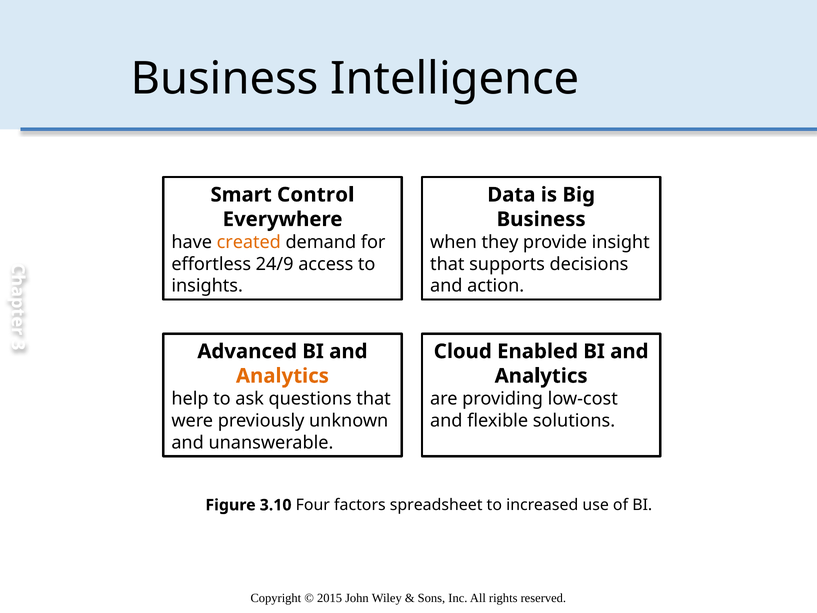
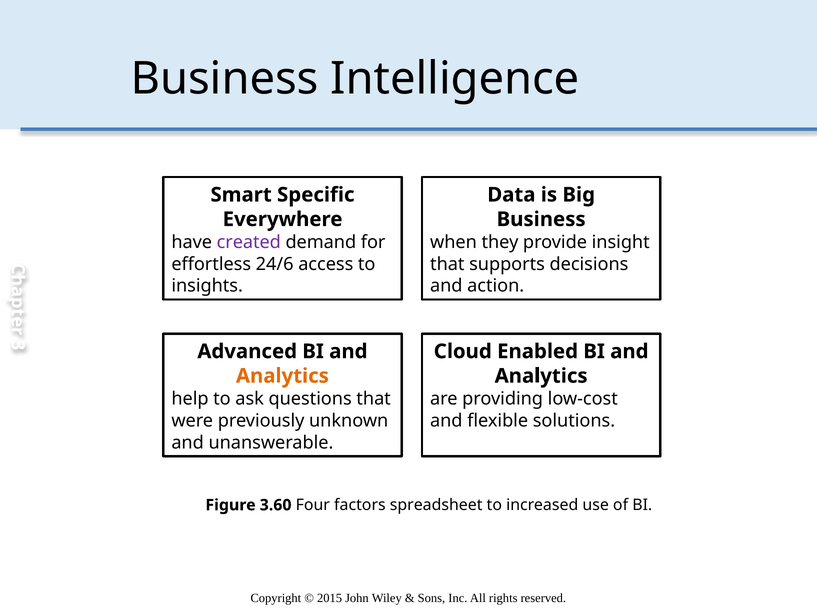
Control: Control -> Specific
created colour: orange -> purple
24/9: 24/9 -> 24/6
3.10: 3.10 -> 3.60
